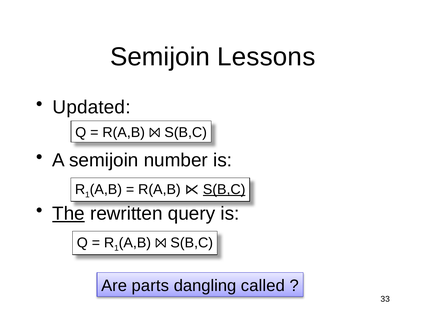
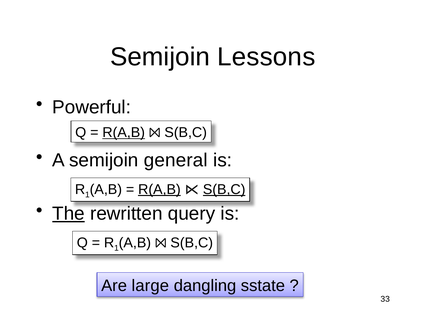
Updated: Updated -> Powerful
R(A,B at (124, 132) underline: none -> present
number: number -> general
R(A,B at (159, 189) underline: none -> present
parts: parts -> large
called: called -> sstate
